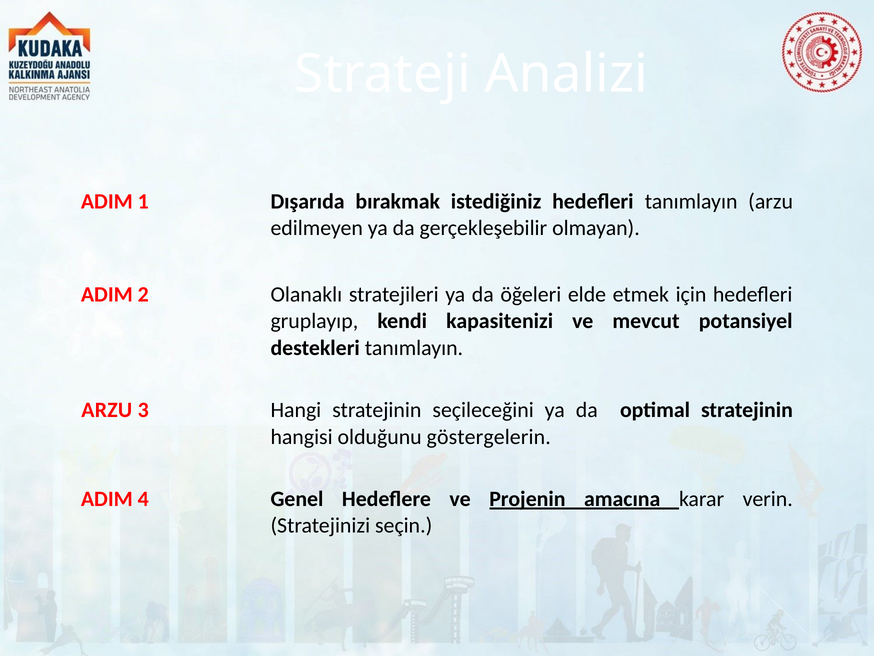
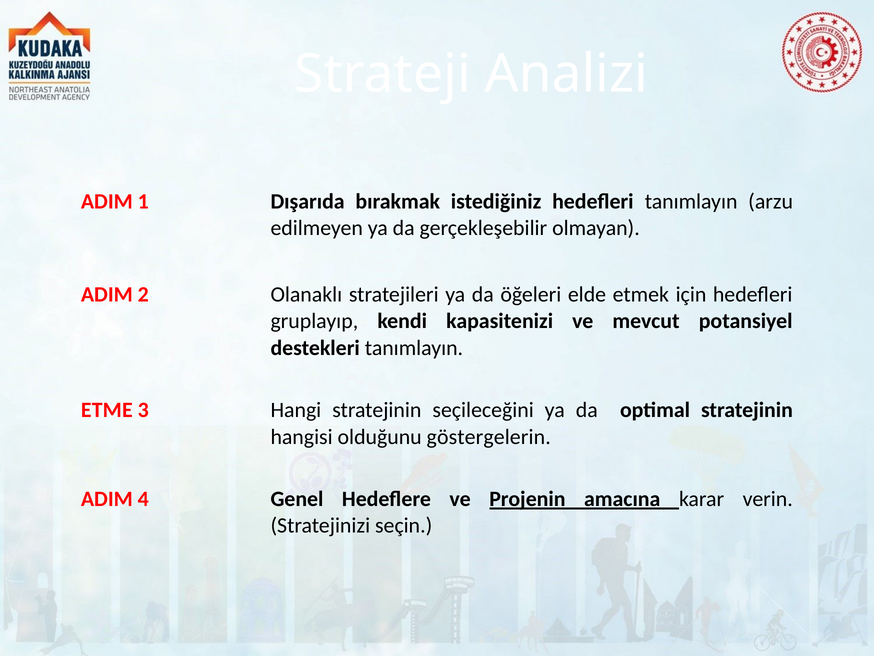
ARZU at (107, 410): ARZU -> ETME
